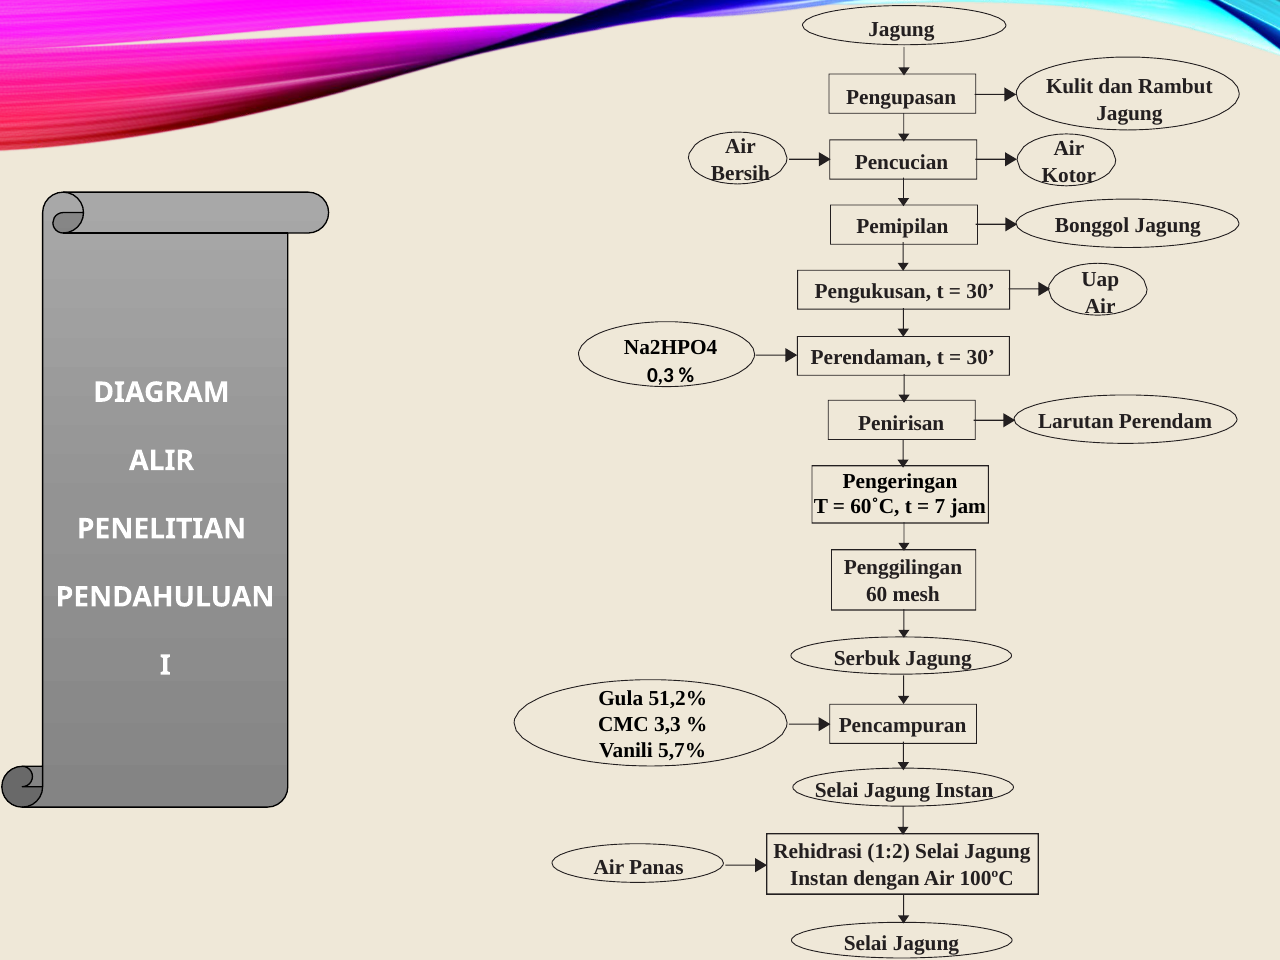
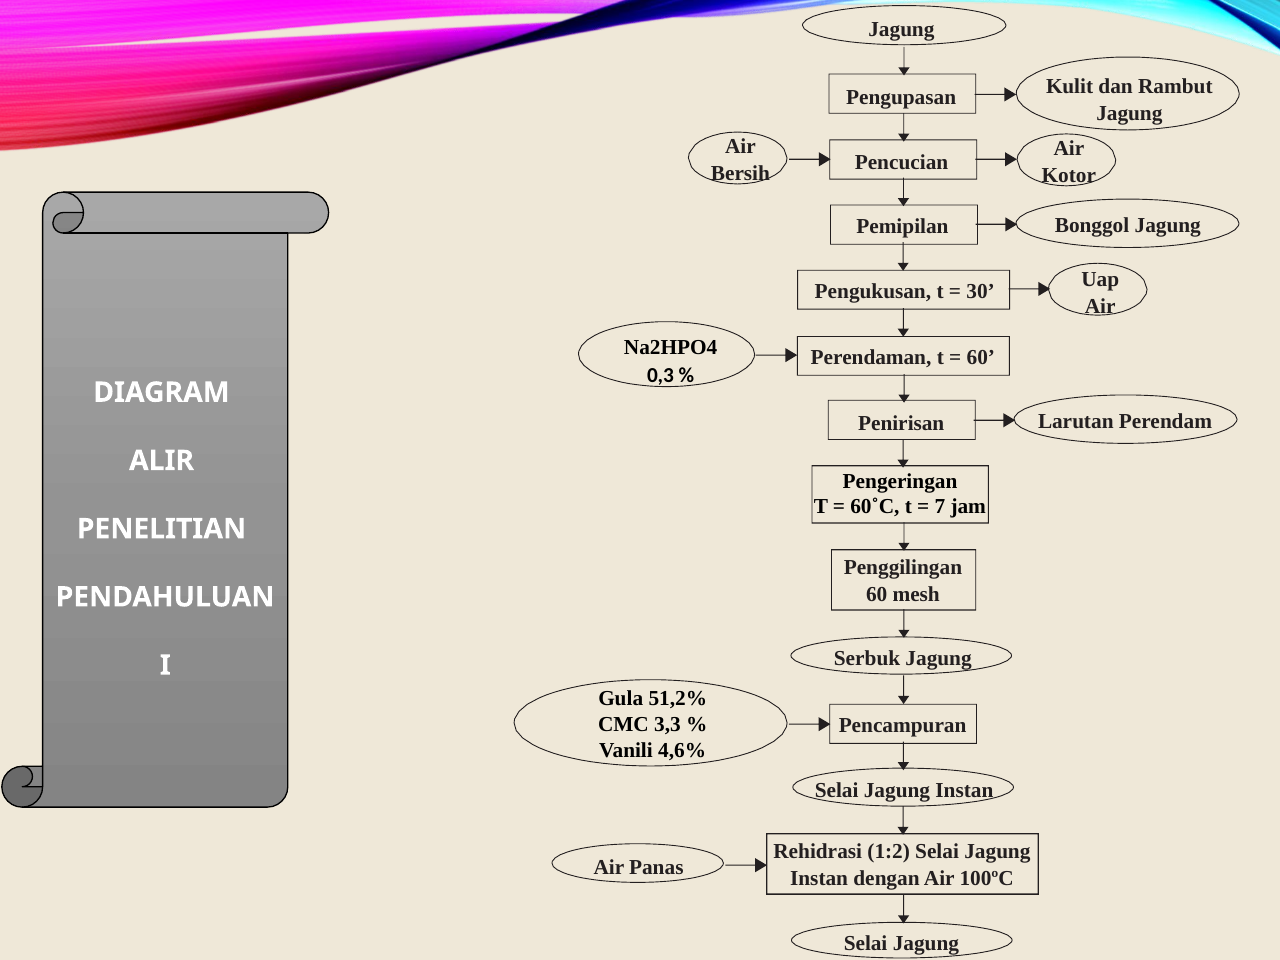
30 at (981, 358): 30 -> 60
5,7%: 5,7% -> 4,6%
